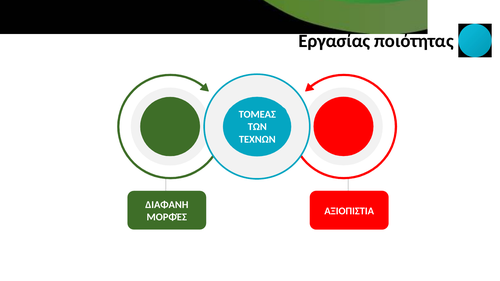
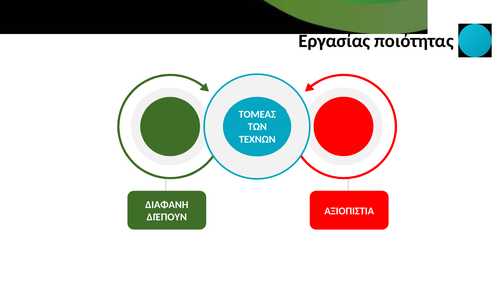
ΜΟΡΦΈΣ: ΜΟΡΦΈΣ -> ΔΙΈΠΟΥΝ
